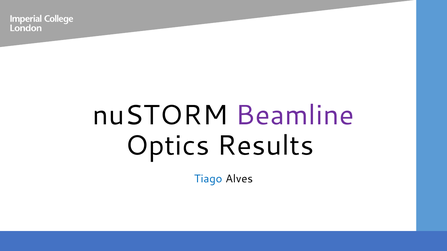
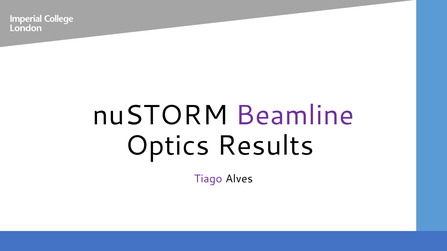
Tiago colour: blue -> purple
